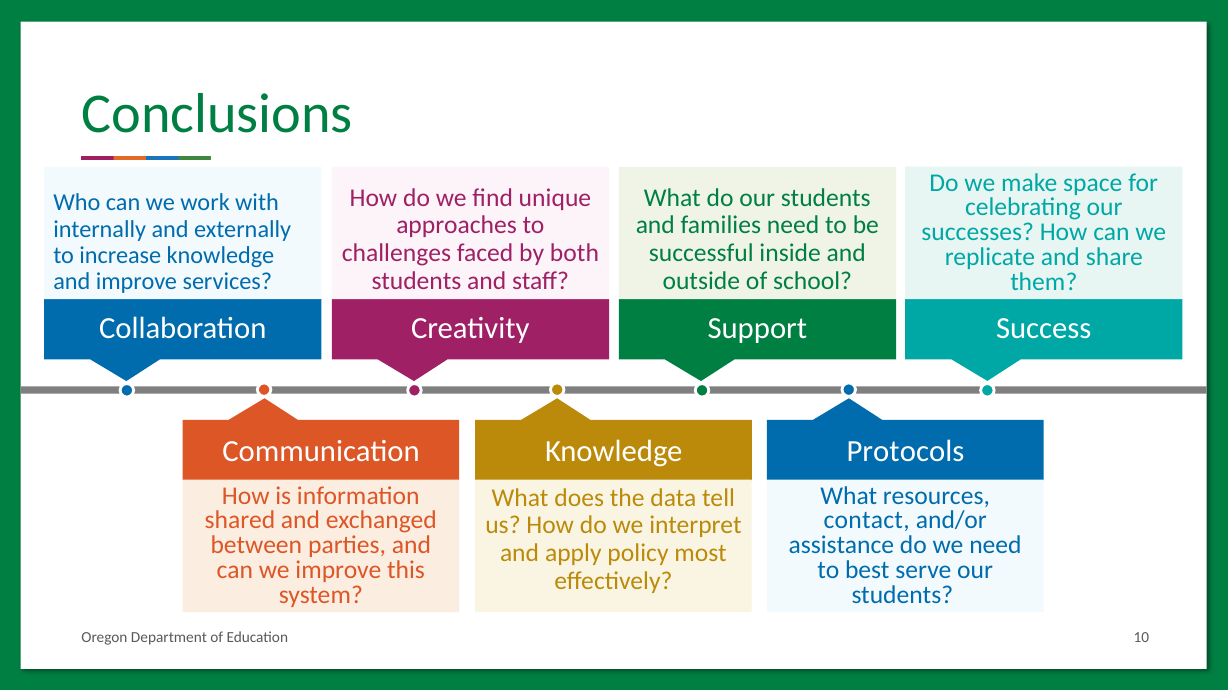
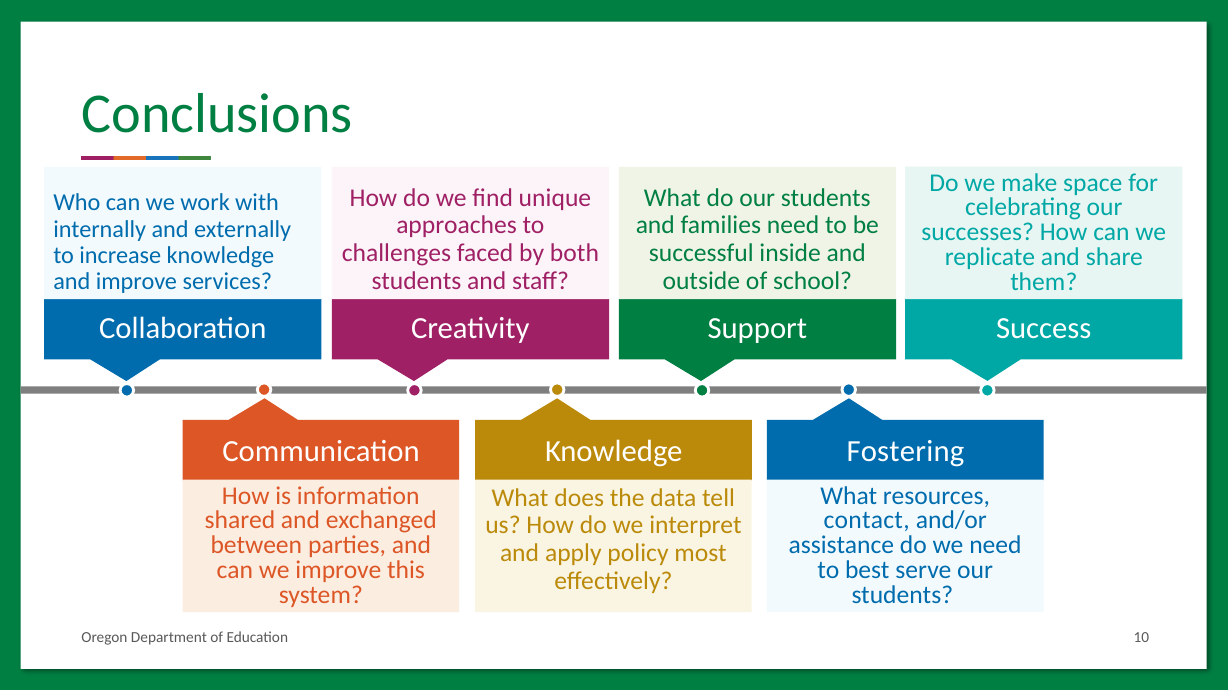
Protocols: Protocols -> Fostering
